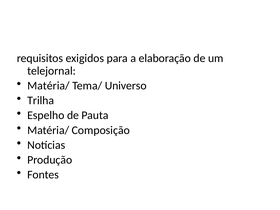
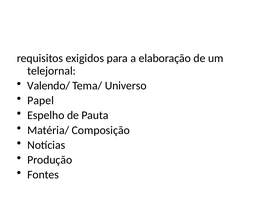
Matéria/ at (48, 86): Matéria/ -> Valendo/
Trilha: Trilha -> Papel
